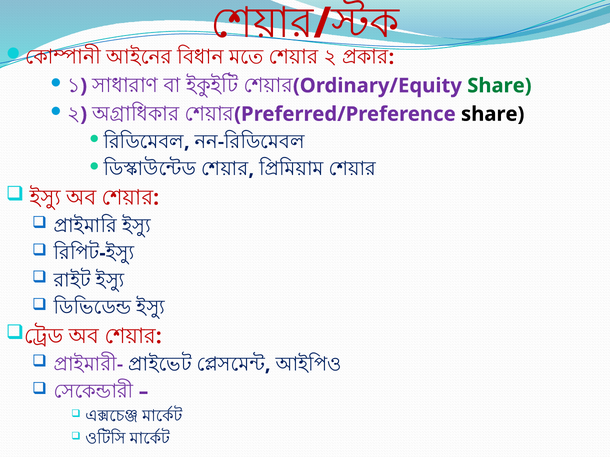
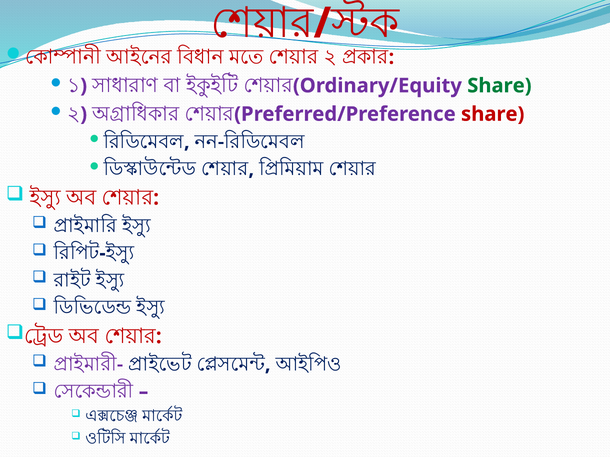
share at (493, 114) colour: black -> red
